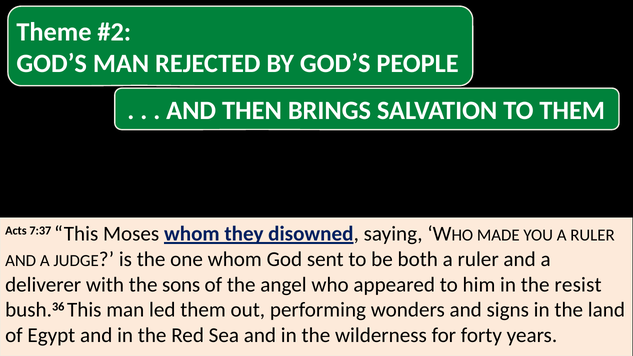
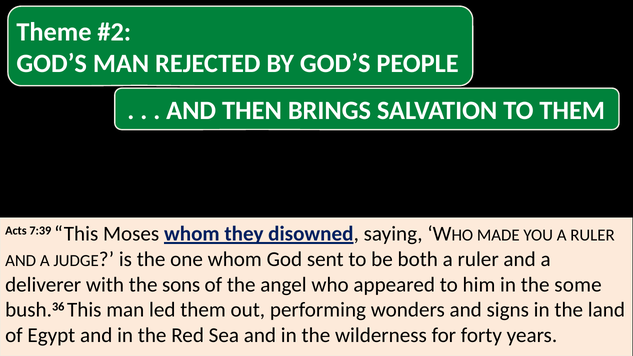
7:37: 7:37 -> 7:39
resist: resist -> some
